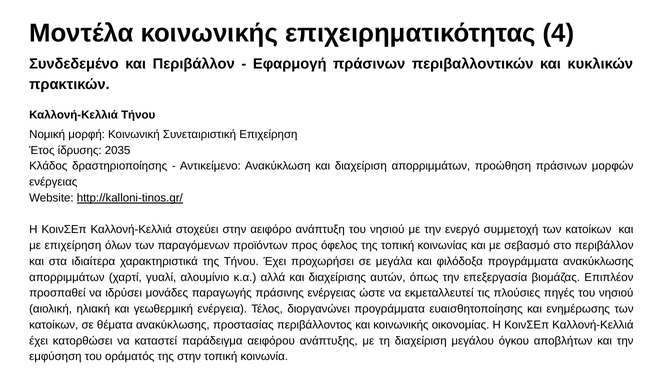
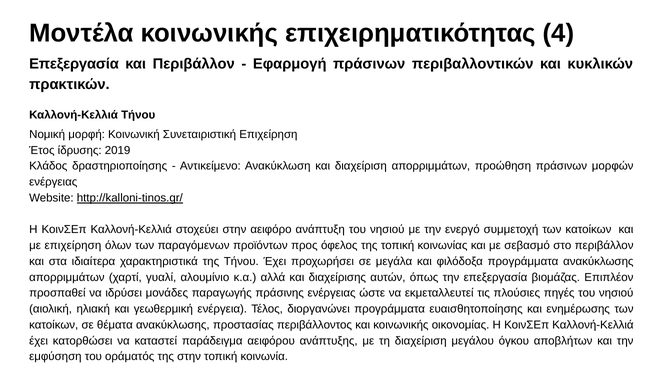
Συνδεδεμένο at (74, 64): Συνδεδεμένο -> Επεξεργασία
2035: 2035 -> 2019
